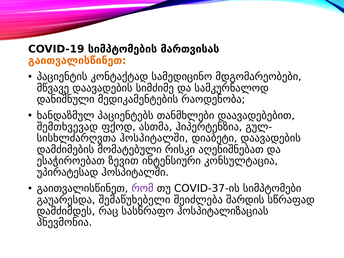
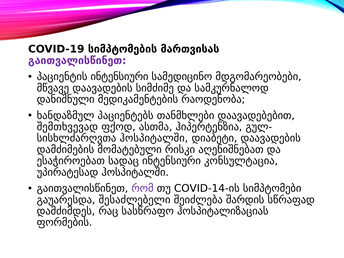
გაითვალისწინეთ at (77, 61) colour: orange -> purple
პაციენტის კონტაქტად: კონტაქტად -> ინტენსიური
ზევით: ზევით -> სადაც
COVID-37-ის: COVID-37-ის -> COVID-14-ის
შემაწუხებელი: შემაწუხებელი -> შესაძლებელი
პნევმონია: პნევმონია -> ფორმების
